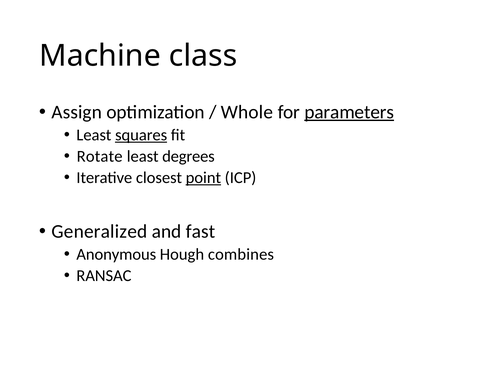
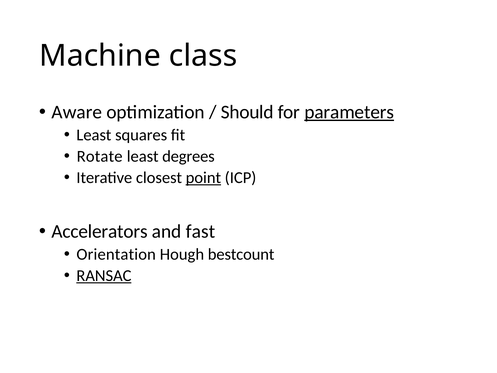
Assign: Assign -> Aware
Whole: Whole -> Should
squares underline: present -> none
Generalized: Generalized -> Accelerators
Anonymous: Anonymous -> Orientation
combines: combines -> bestcount
RANSAC underline: none -> present
